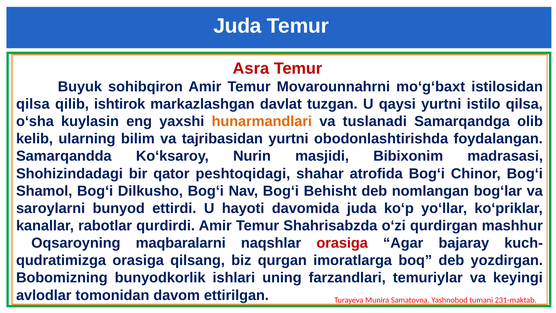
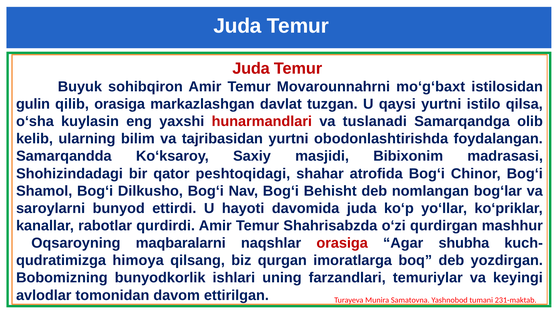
Asra at (251, 68): Asra -> Juda
qilsa at (33, 104): qilsa -> gulin
qilib ishtirok: ishtirok -> orasiga
hunarmandlari colour: orange -> red
Nurin: Nurin -> Saxiy
bajaray: bajaray -> shubha
orasiga at (138, 260): orasiga -> himoya
